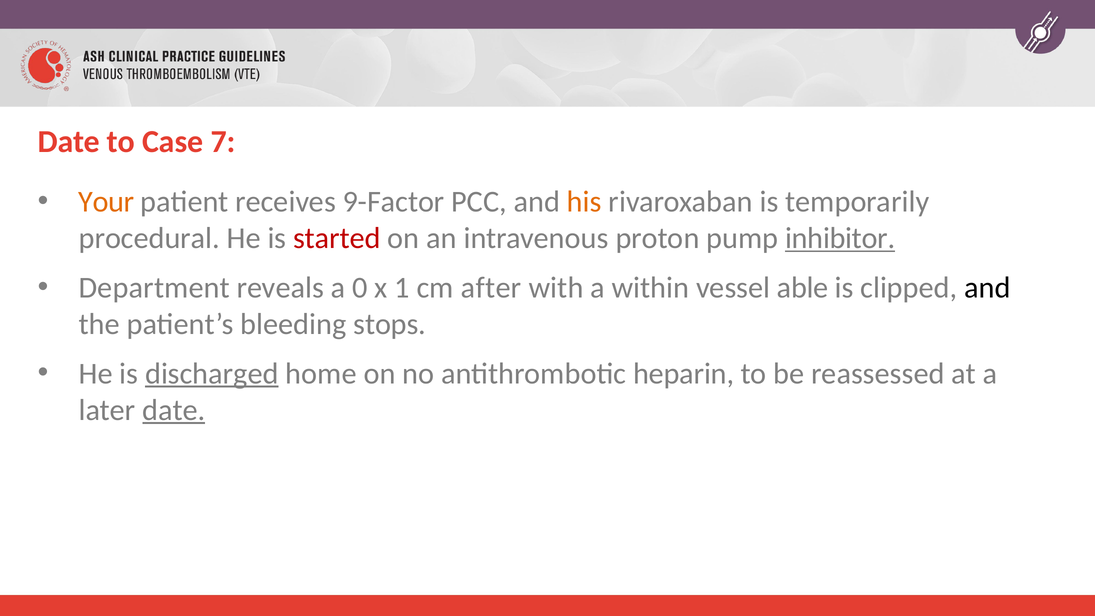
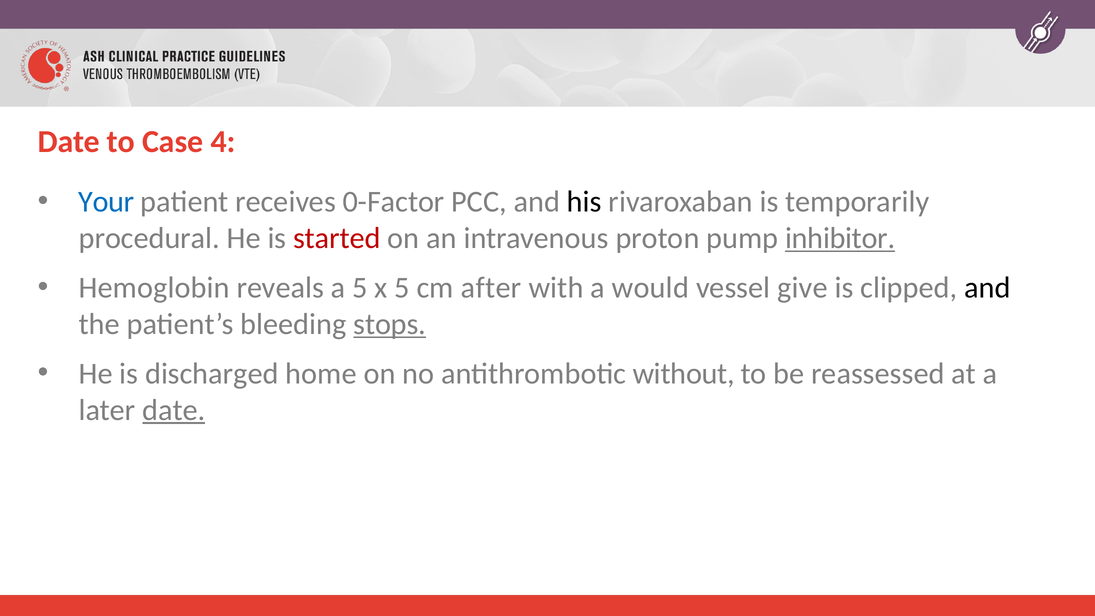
7: 7 -> 4
Your colour: orange -> blue
9-Factor: 9-Factor -> 0-Factor
his colour: orange -> black
Department: Department -> Hemoglobin
a 0: 0 -> 5
x 1: 1 -> 5
within: within -> would
able: able -> give
stops underline: none -> present
discharged underline: present -> none
heparin: heparin -> without
